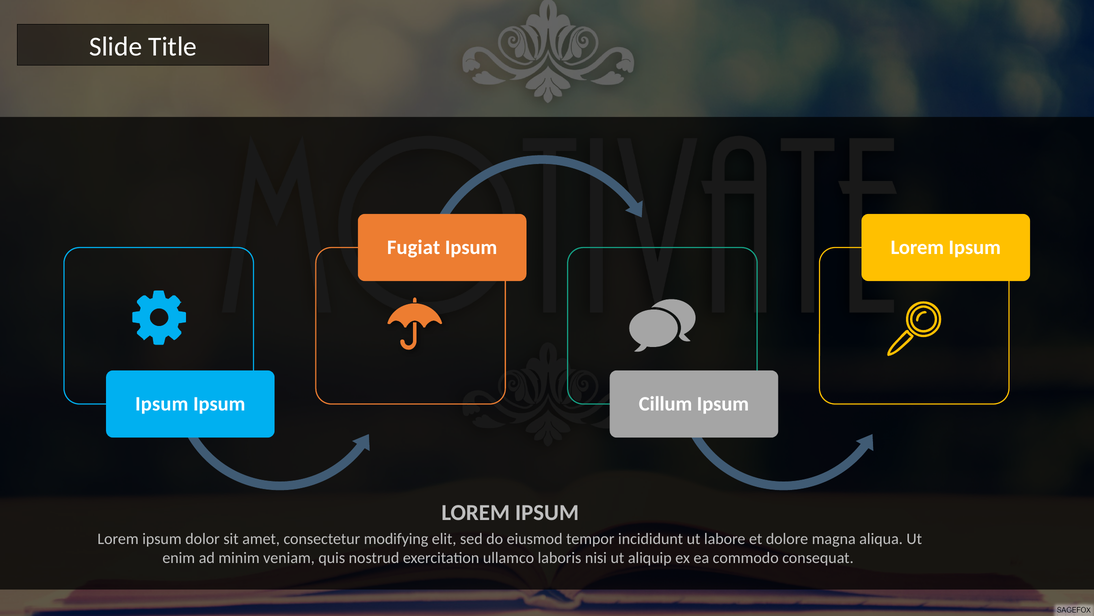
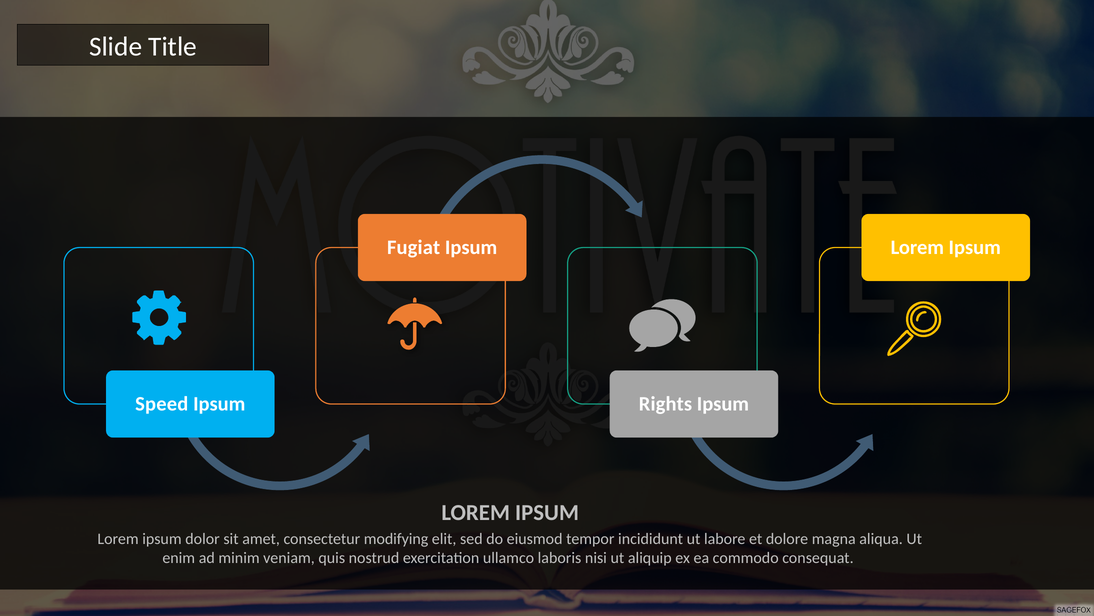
Ipsum at (162, 403): Ipsum -> Speed
Cillum: Cillum -> Rights
